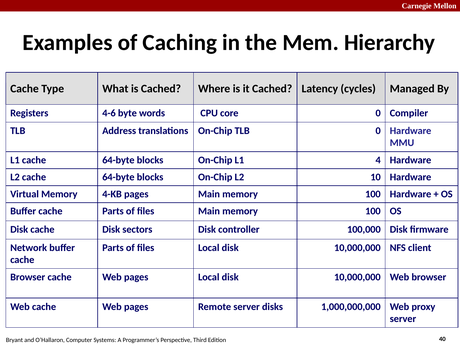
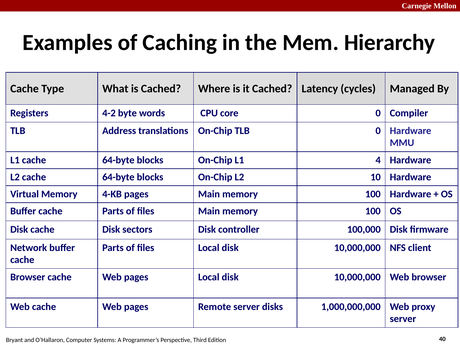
4-6: 4-6 -> 4-2
